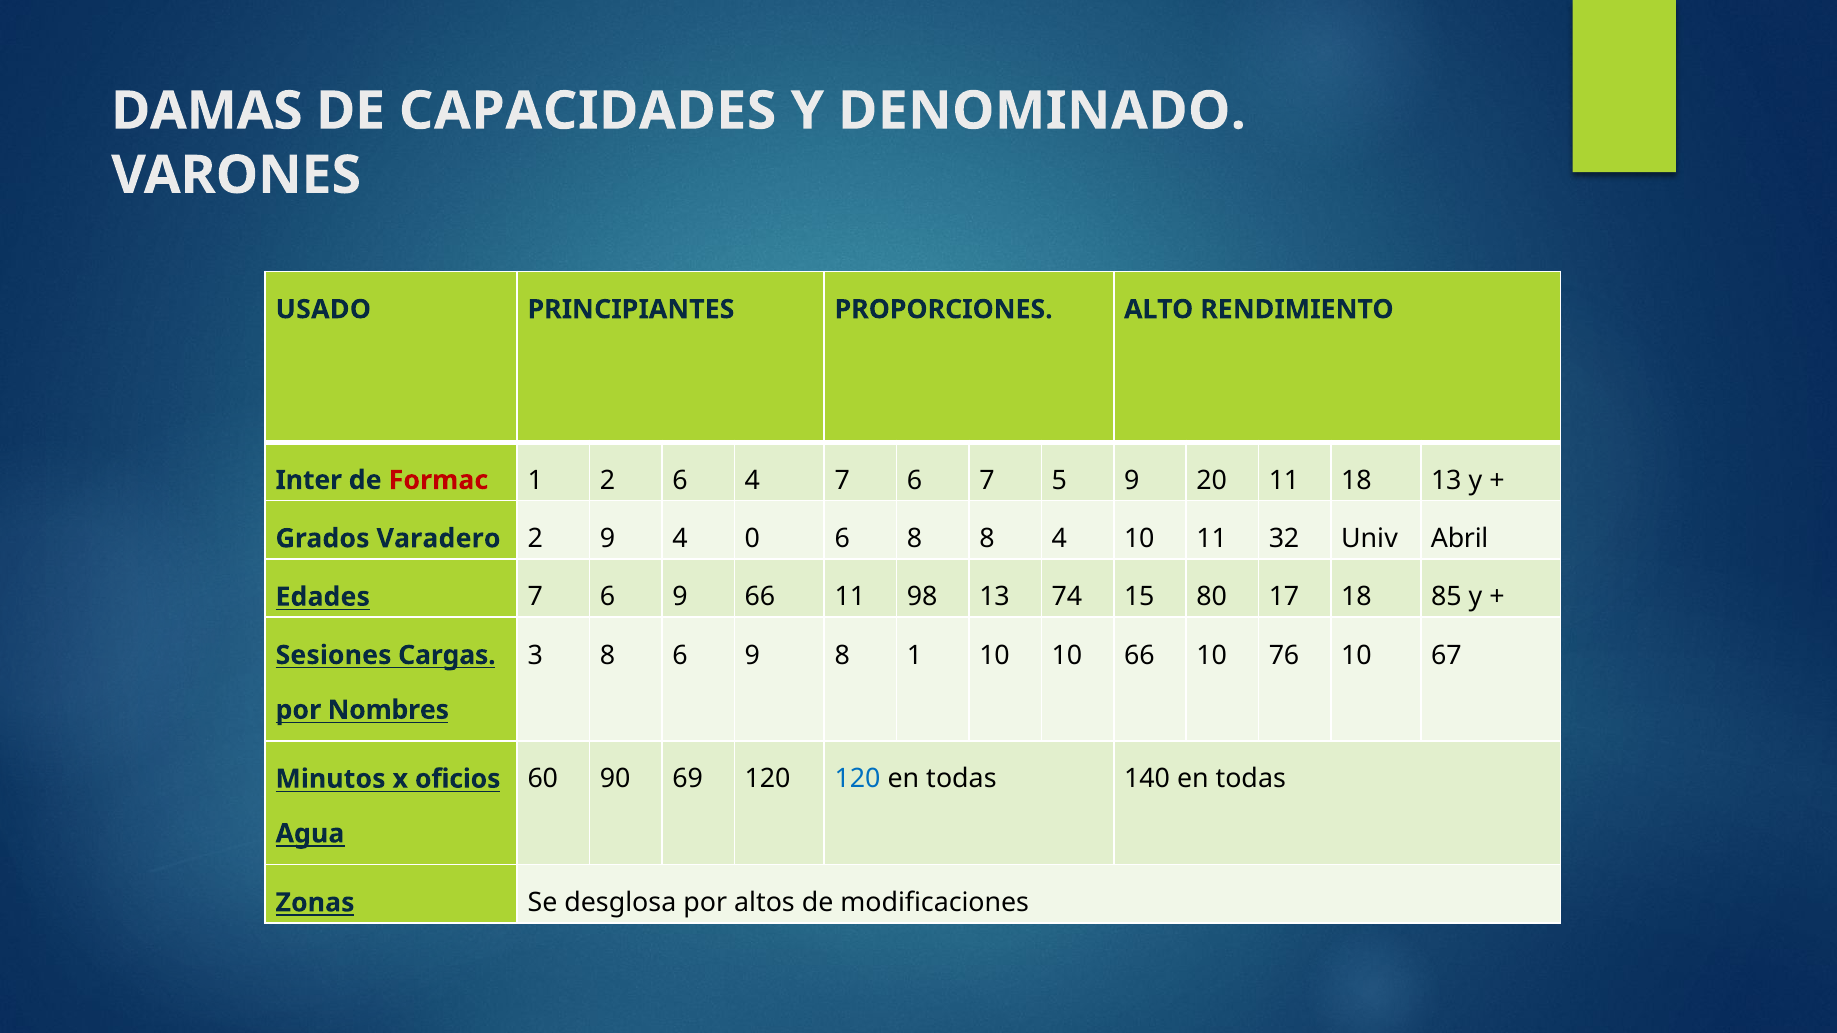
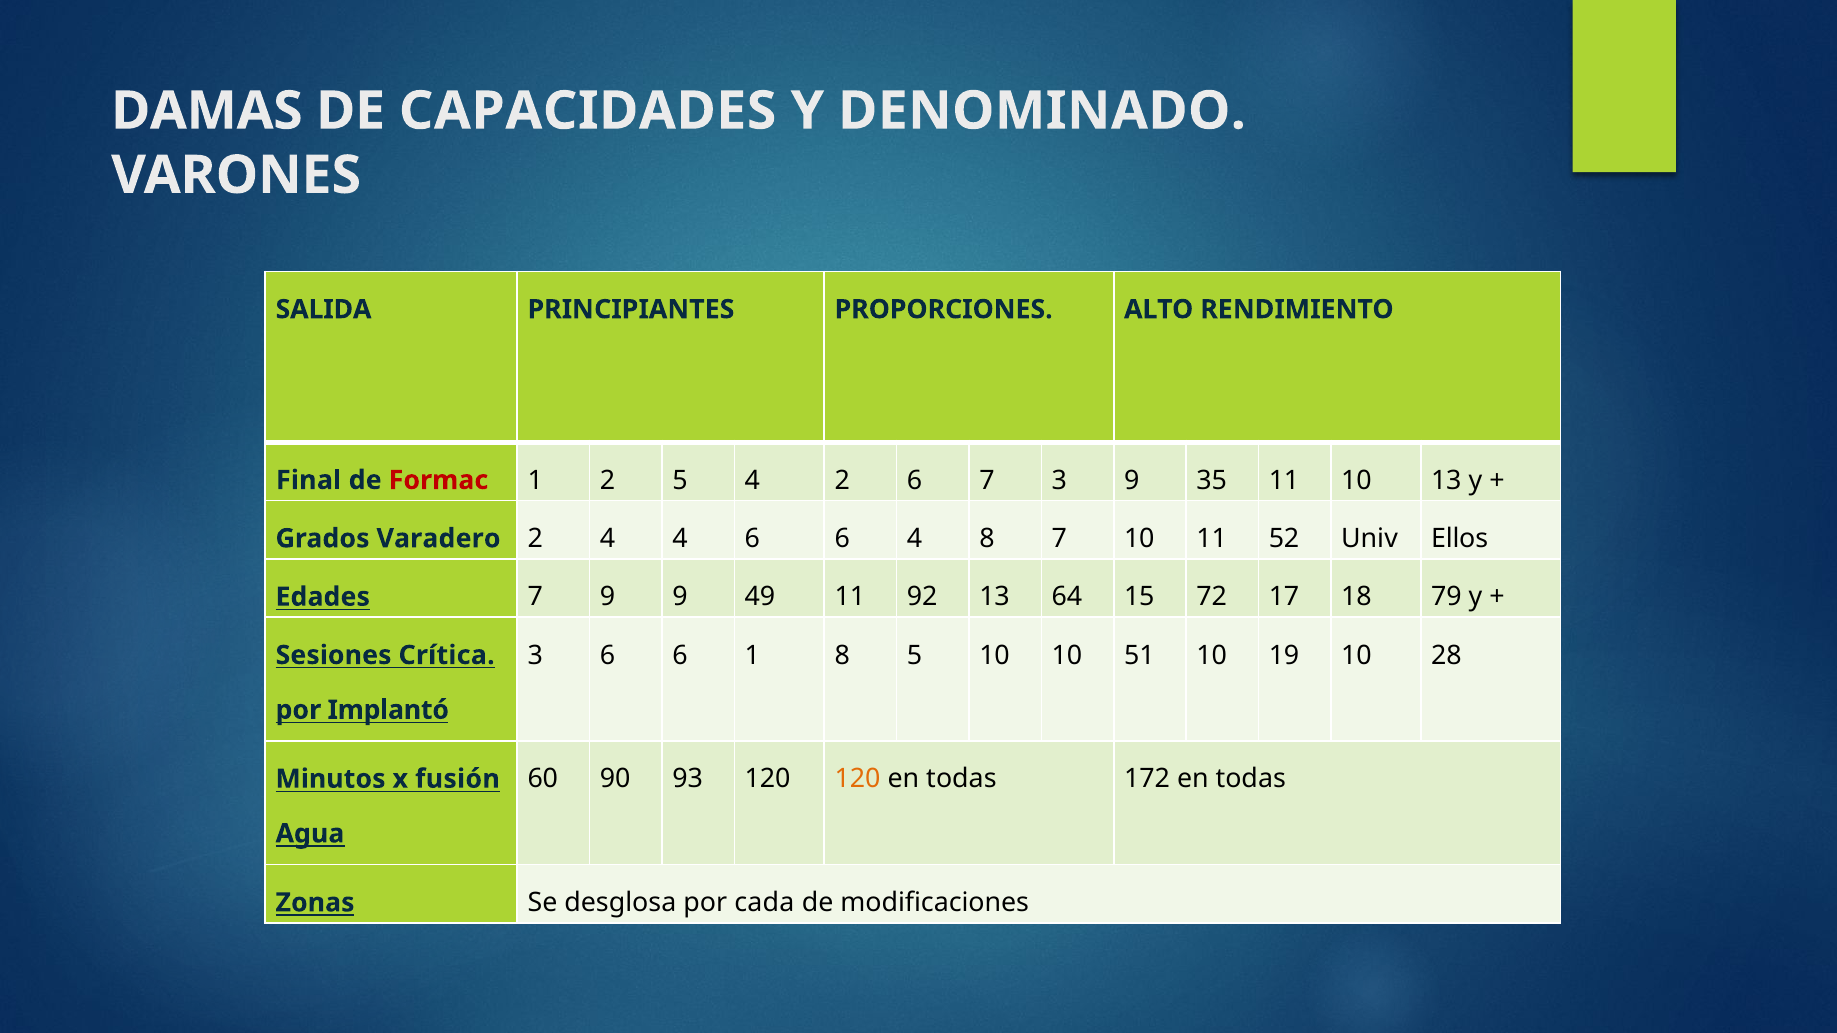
USADO: USADO -> SALIDA
Inter: Inter -> Final
2 6: 6 -> 5
4 7: 7 -> 2
7 5: 5 -> 3
20: 20 -> 35
11 18: 18 -> 10
2 9: 9 -> 4
4 0: 0 -> 6
6 8: 8 -> 4
8 4: 4 -> 7
32: 32 -> 52
Abril: Abril -> Ellos
Edades 7 6: 6 -> 9
9 66: 66 -> 49
98: 98 -> 92
74: 74 -> 64
80: 80 -> 72
85: 85 -> 79
3 8: 8 -> 6
9 at (752, 655): 9 -> 1
8 1: 1 -> 5
10 66: 66 -> 51
76: 76 -> 19
67: 67 -> 28
Cargas: Cargas -> Crítica
Nombres: Nombres -> Implantó
69: 69 -> 93
120 at (858, 779) colour: blue -> orange
140: 140 -> 172
oficios: oficios -> fusión
altos: altos -> cada
